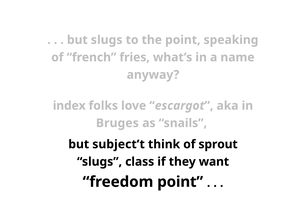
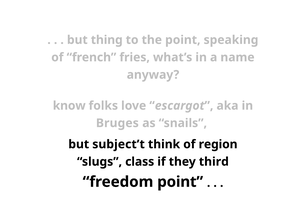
but slugs: slugs -> thing
index: index -> know
sprout: sprout -> region
want: want -> third
